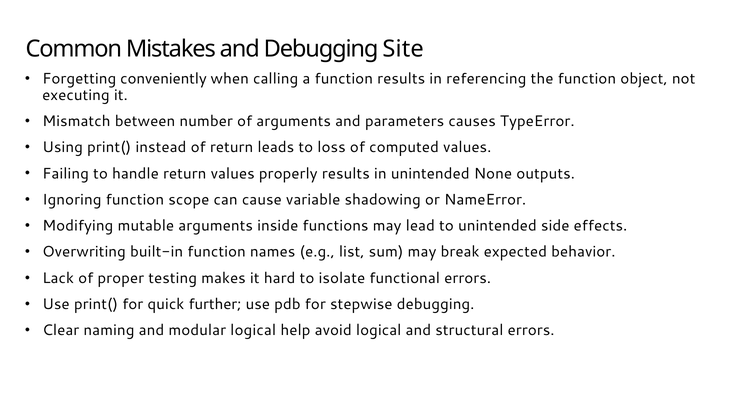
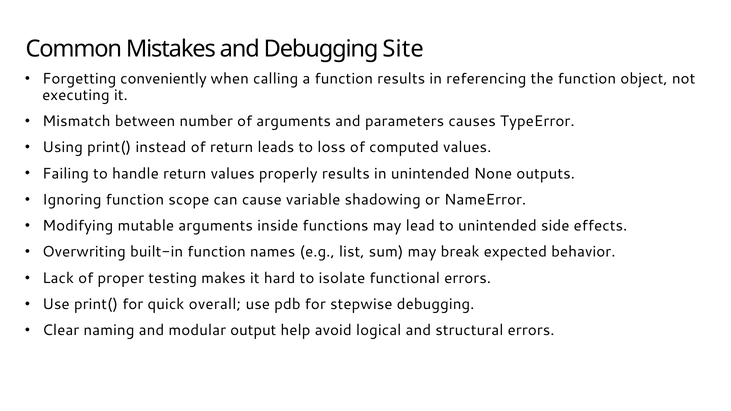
further: further -> overall
modular logical: logical -> output
